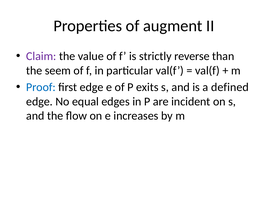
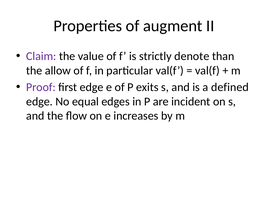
reverse: reverse -> denote
seem: seem -> allow
Proof colour: blue -> purple
